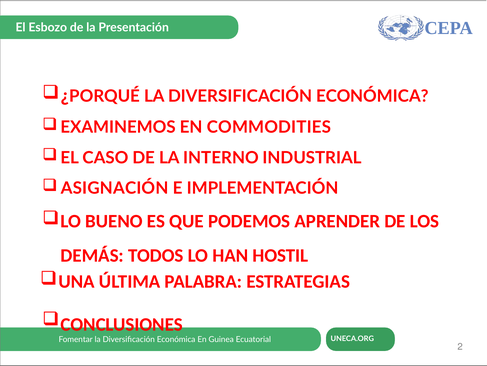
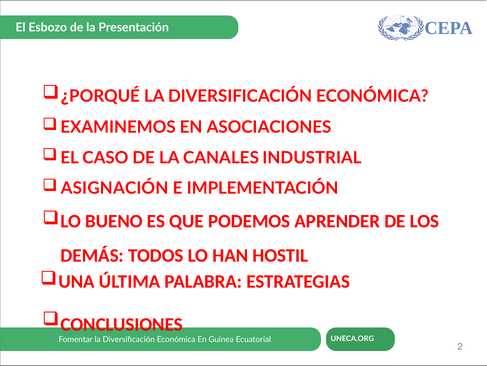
COMMODITIES: COMMODITIES -> ASOCIACIONES
INTERNO: INTERNO -> CANALES
